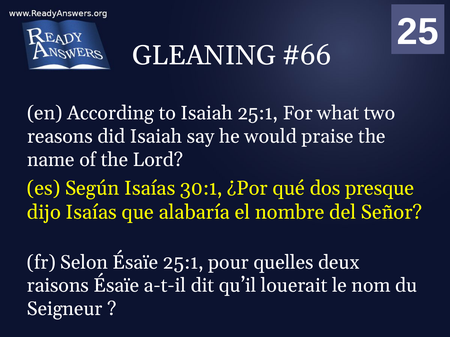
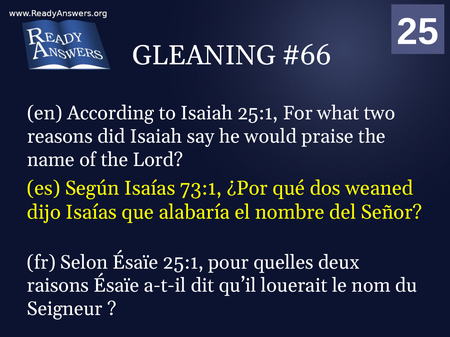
30:1: 30:1 -> 73:1
presque: presque -> weaned
